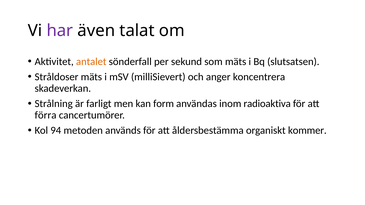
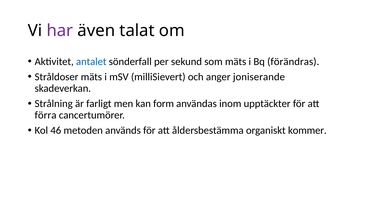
antalet colour: orange -> blue
slutsatsen: slutsatsen -> förändras
koncentrera: koncentrera -> joniserande
radioaktiva: radioaktiva -> upptäckter
94: 94 -> 46
